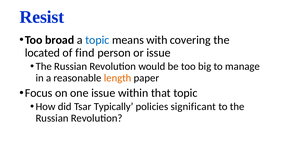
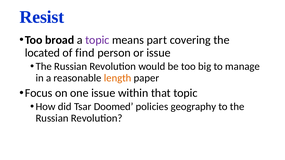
topic at (97, 40) colour: blue -> purple
with: with -> part
Typically: Typically -> Doomed
significant: significant -> geography
